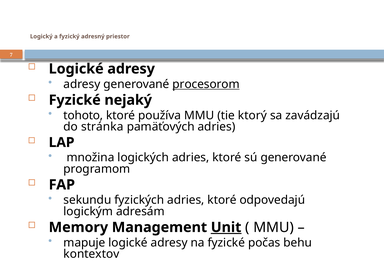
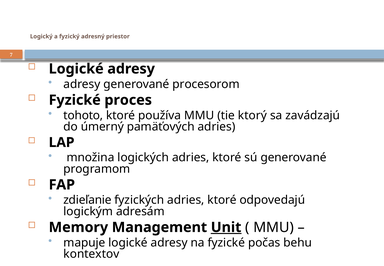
procesorom underline: present -> none
nejaký: nejaký -> proces
stránka: stránka -> úmerný
sekundu: sekundu -> zdieľanie
